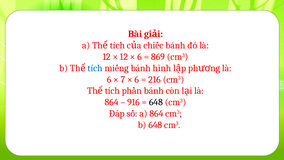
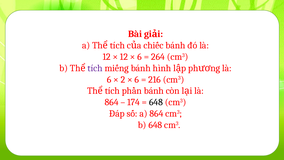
869: 869 -> 264
tích at (95, 68) colour: blue -> purple
7: 7 -> 2
916: 916 -> 174
